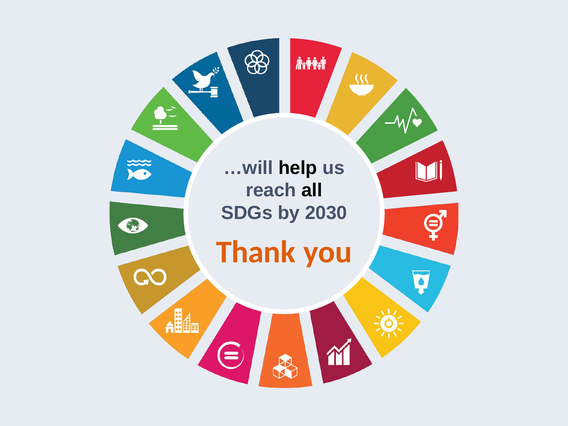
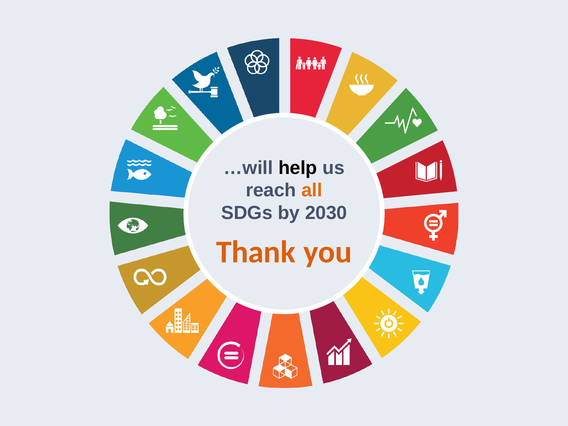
all colour: black -> orange
